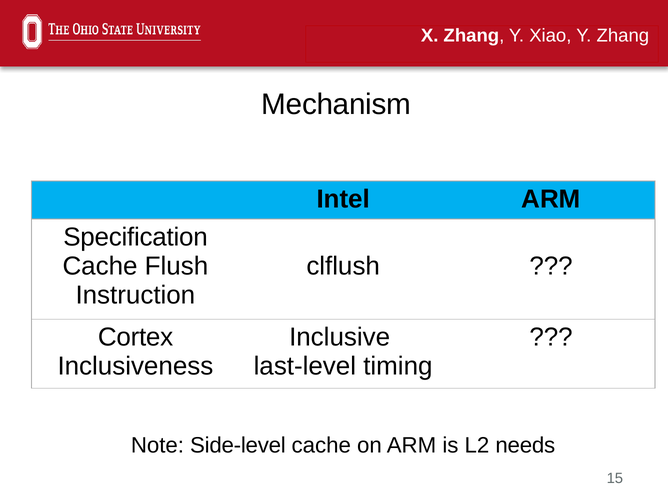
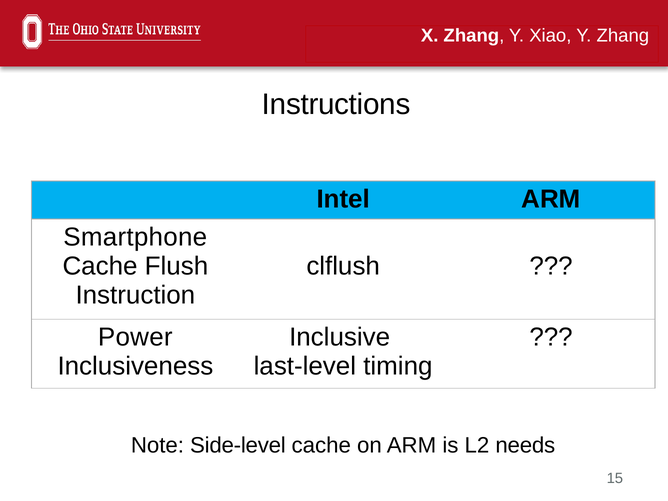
Mechanism: Mechanism -> Instructions
Specification: Specification -> Smartphone
Cortex: Cortex -> Power
